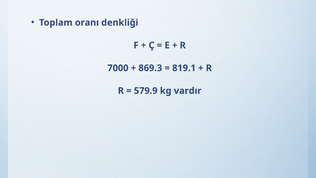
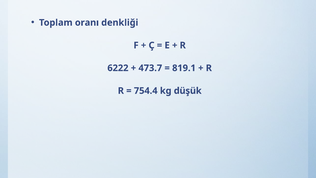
7000: 7000 -> 6222
869.3: 869.3 -> 473.7
579.9: 579.9 -> 754.4
vardır: vardır -> düşük
